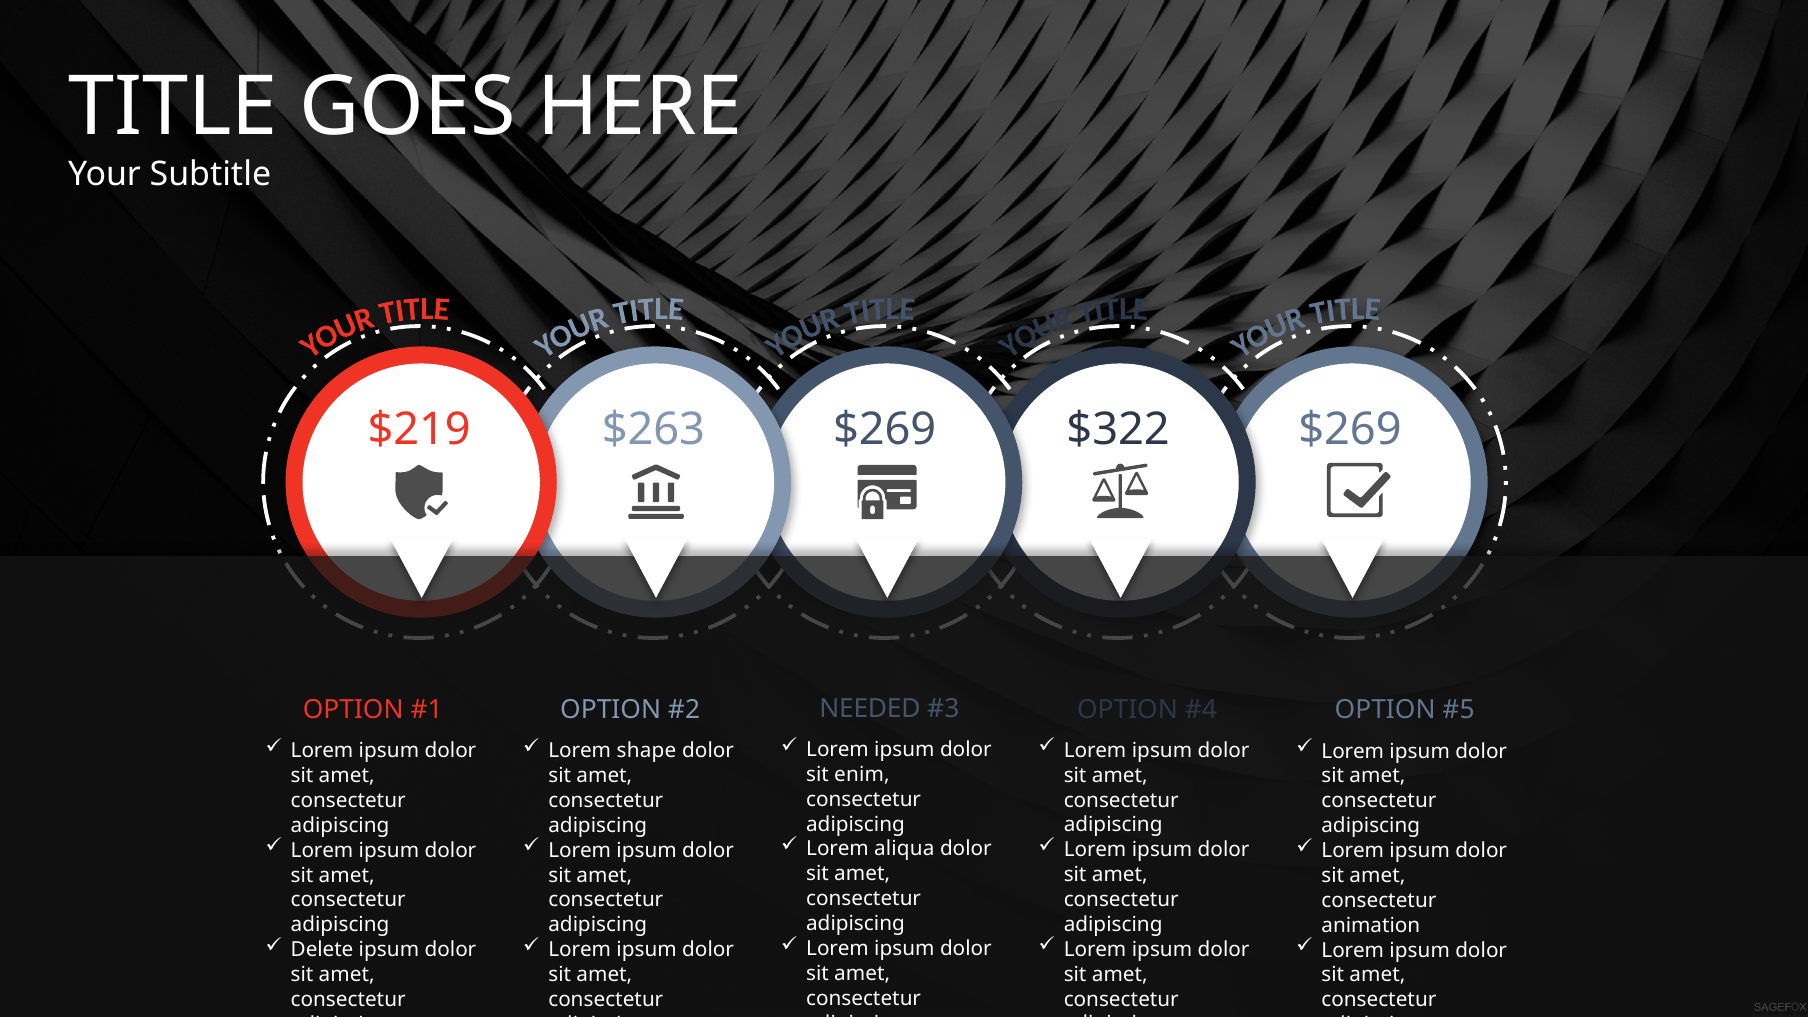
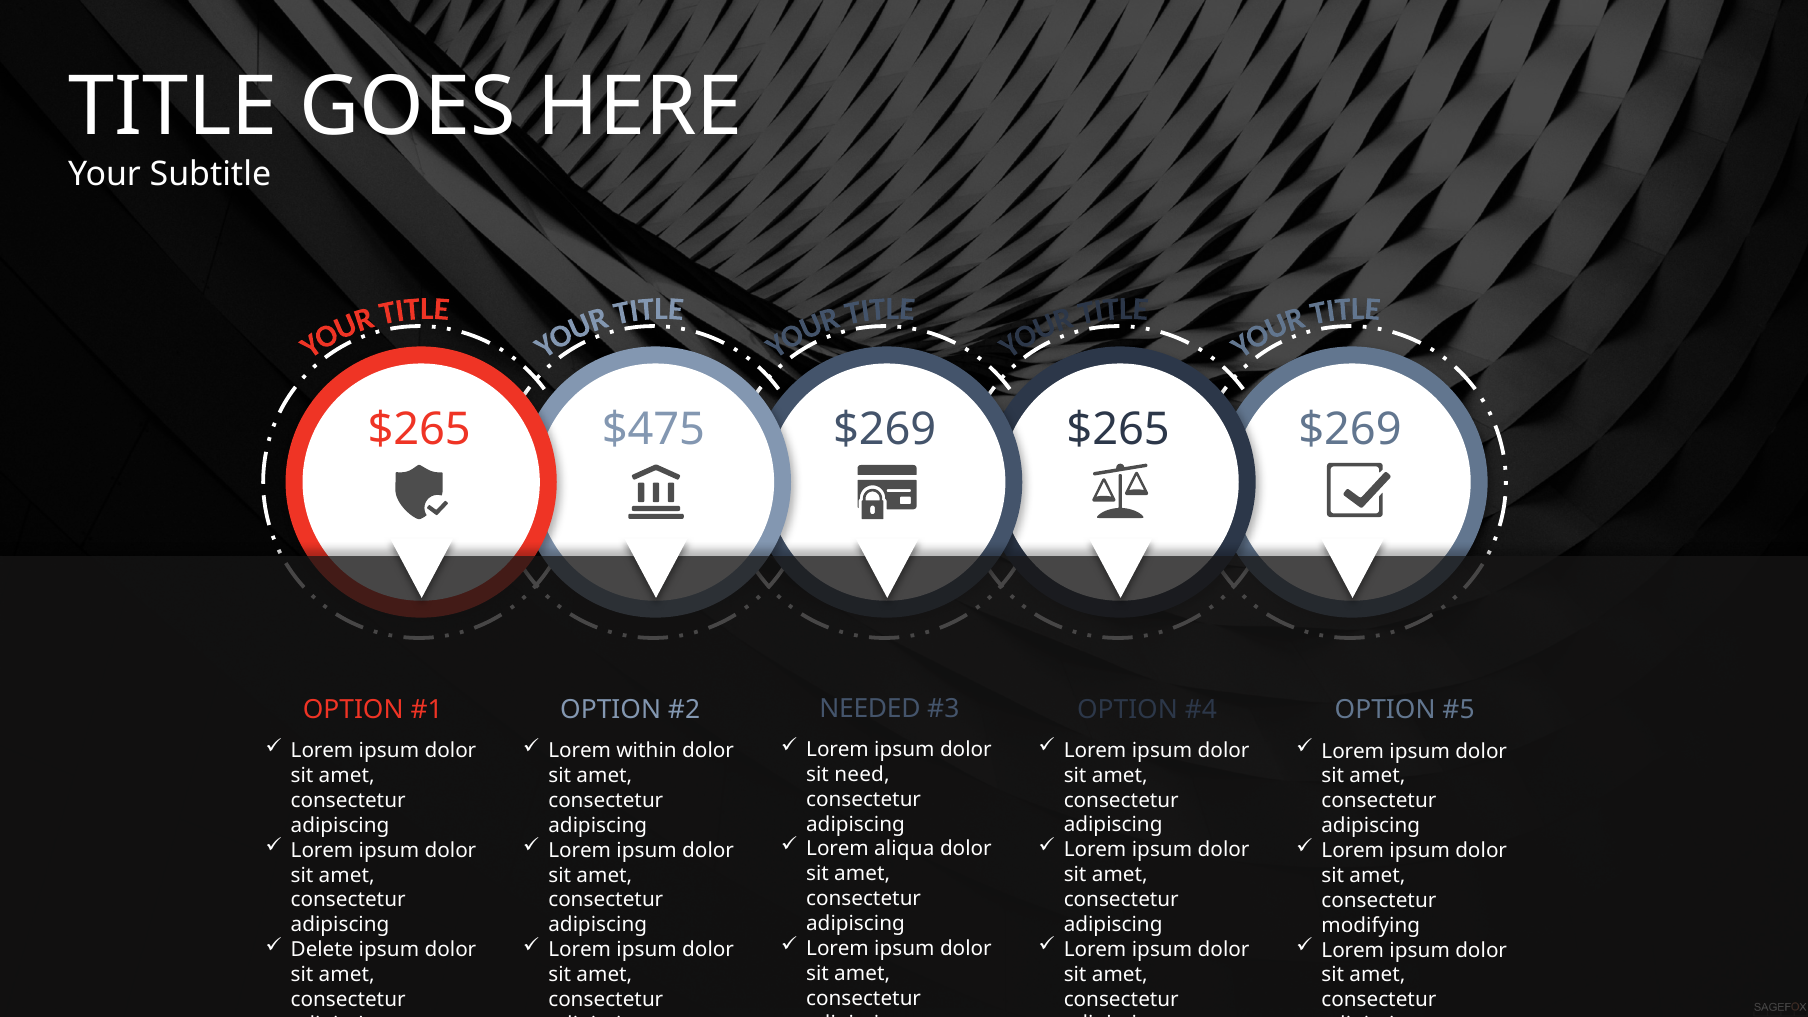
$219 at (419, 430): $219 -> $265
$263: $263 -> $475
$322 at (1118, 430): $322 -> $265
shape: shape -> within
enim: enim -> need
animation: animation -> modifying
